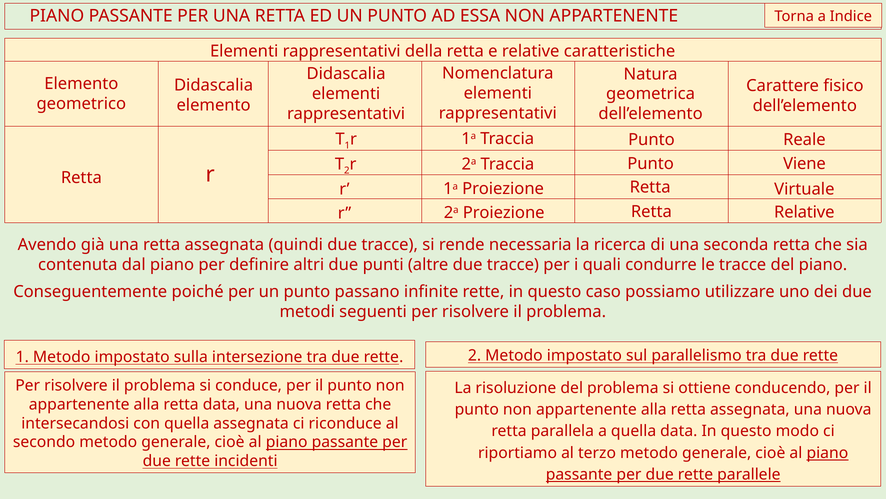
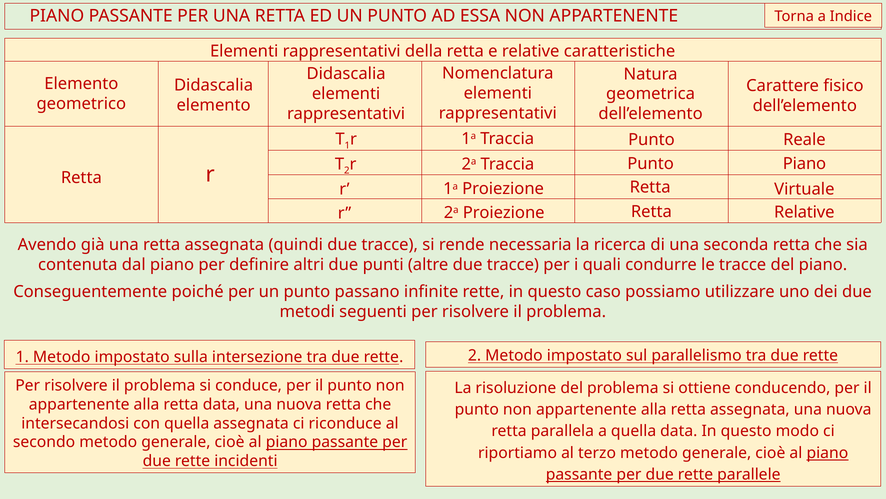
Viene at (804, 164): Viene -> Piano
